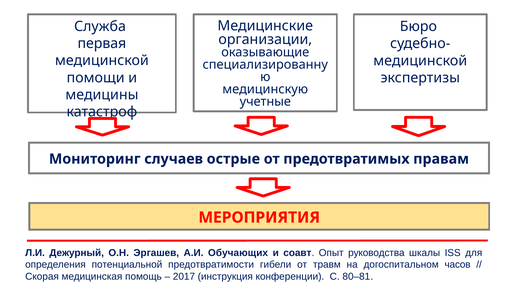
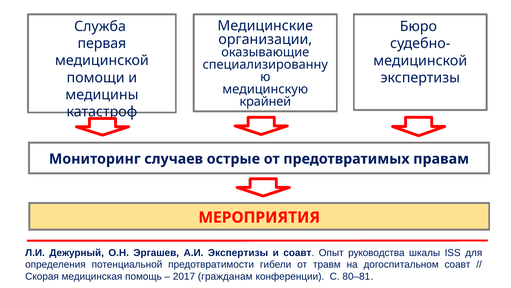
учетные: учетные -> крайней
А.И Обучающих: Обучающих -> Экспертизы
догоспитальном часов: часов -> соавт
инструкция: инструкция -> гражданам
